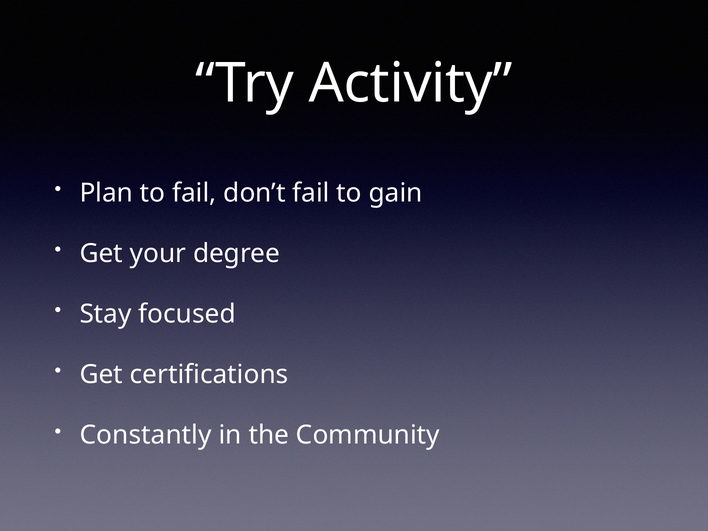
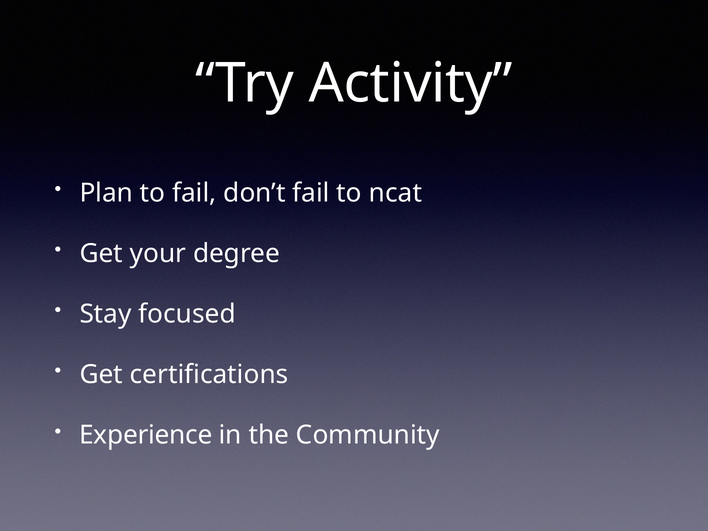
gain: gain -> ncat
Constantly: Constantly -> Experience
